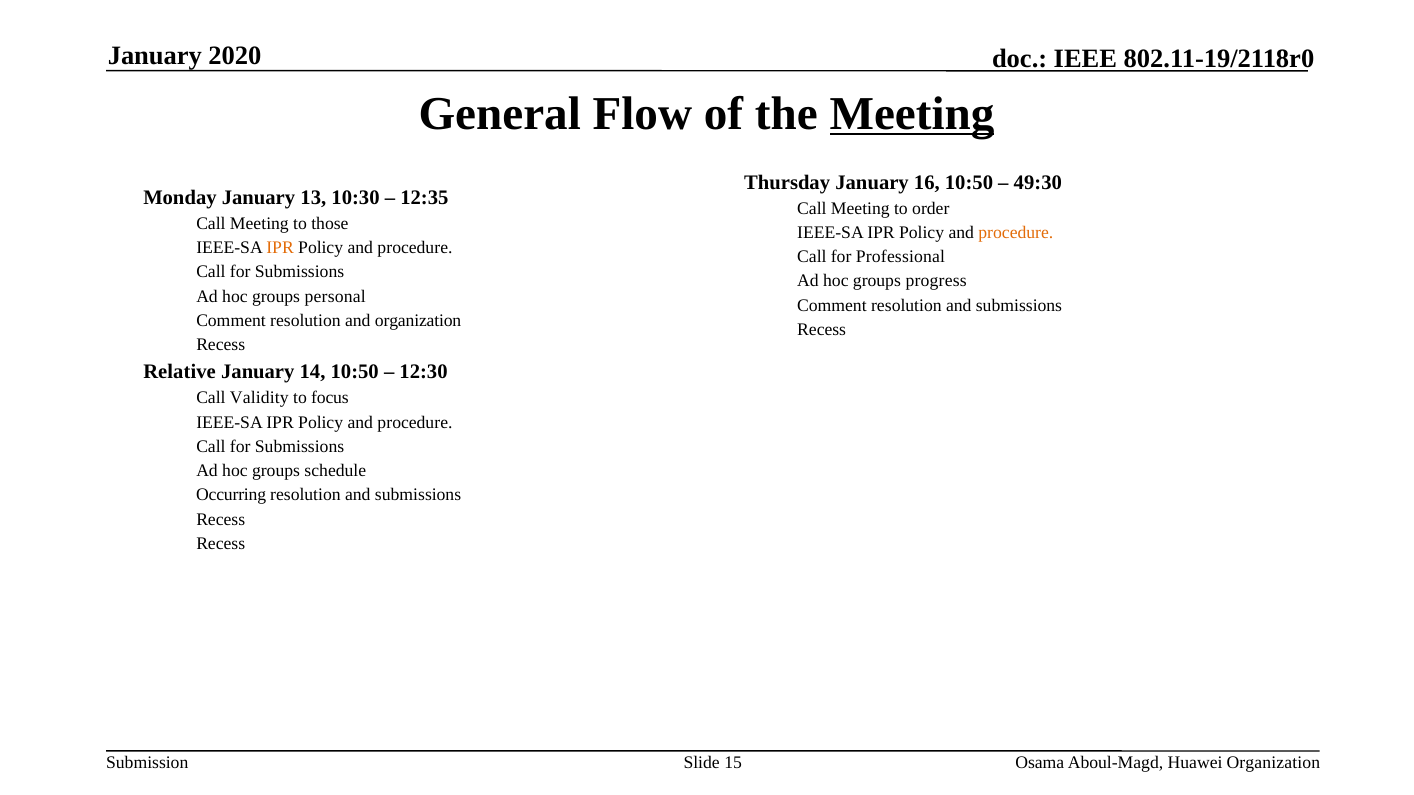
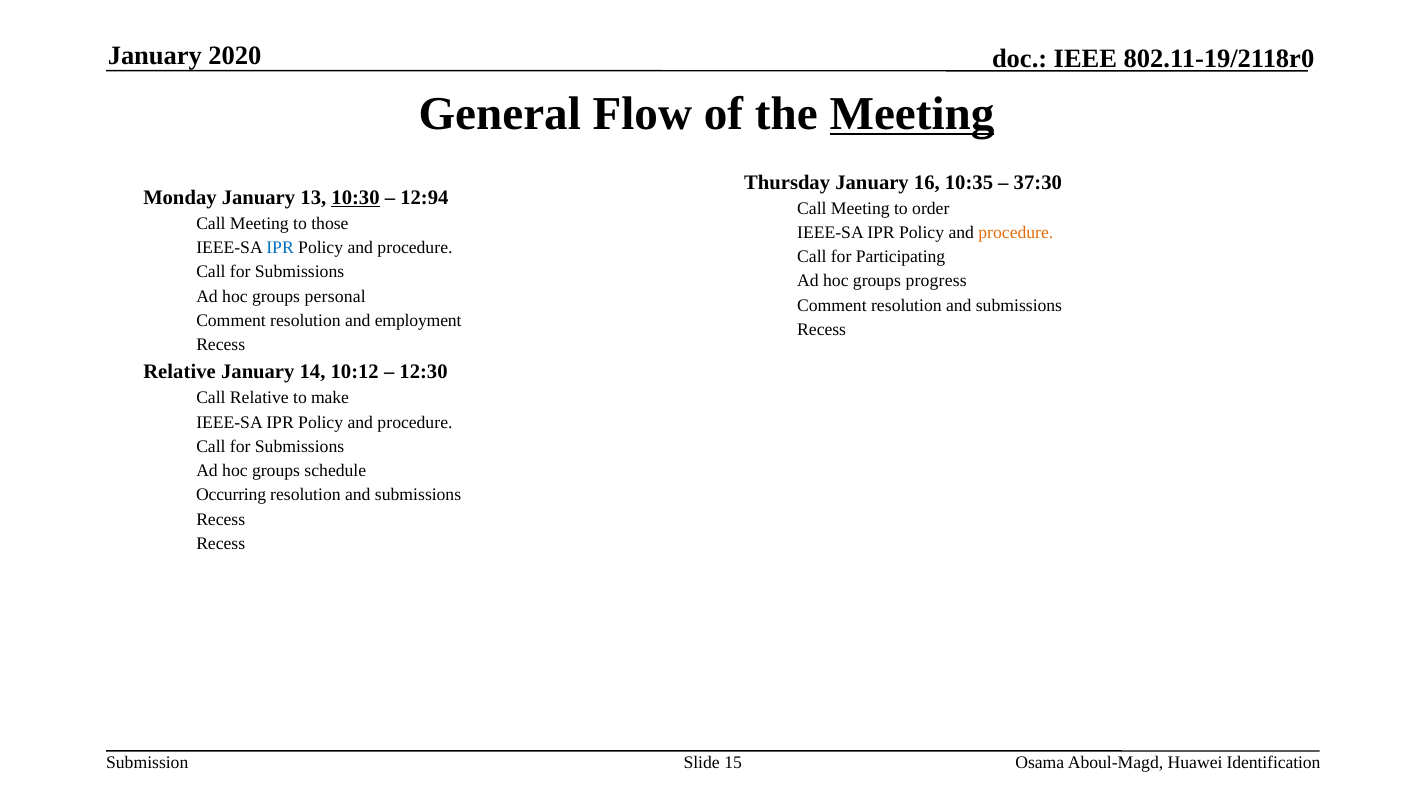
16 10:50: 10:50 -> 10:35
49:30: 49:30 -> 37:30
10:30 underline: none -> present
12:35: 12:35 -> 12:94
IPR at (280, 248) colour: orange -> blue
Professional: Professional -> Participating
and organization: organization -> employment
14 10:50: 10:50 -> 10:12
Call Validity: Validity -> Relative
focus: focus -> make
Huawei Organization: Organization -> Identification
